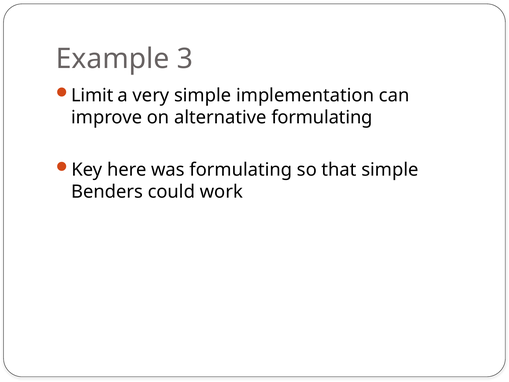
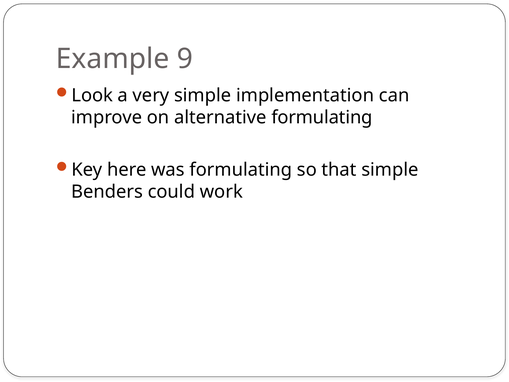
3: 3 -> 9
Limit: Limit -> Look
